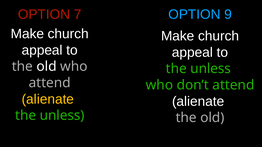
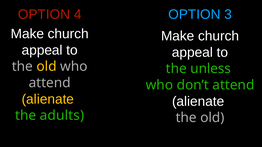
7: 7 -> 4
9: 9 -> 3
old at (47, 67) colour: white -> yellow
unless at (62, 116): unless -> adults
